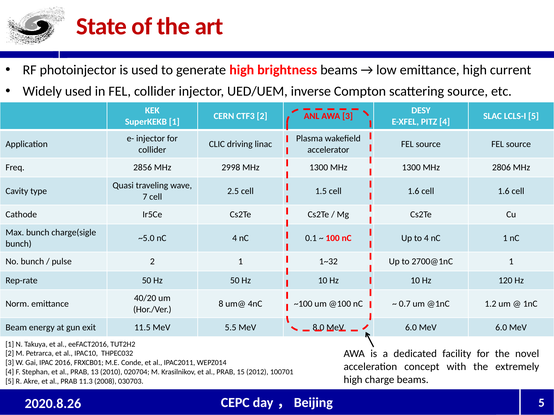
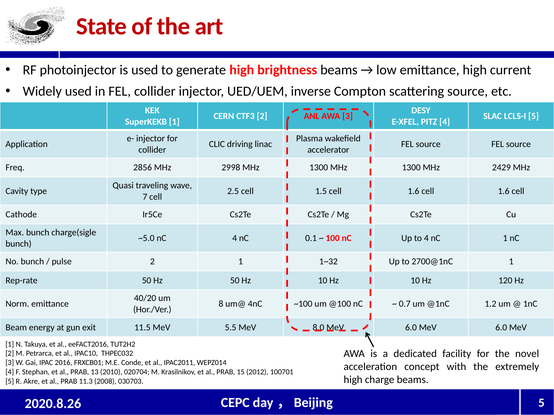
2806: 2806 -> 2429
